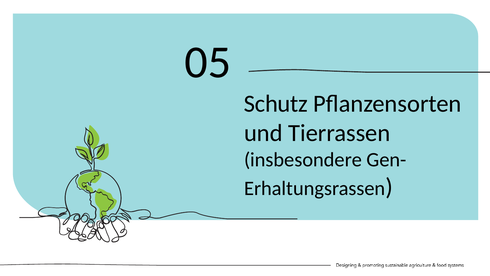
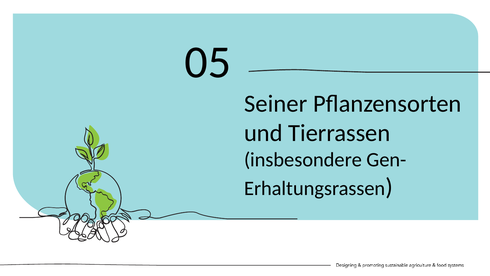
Schutz: Schutz -> Seiner
